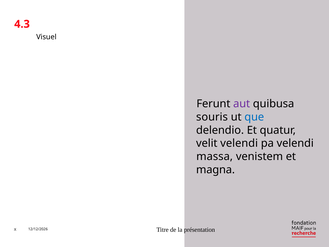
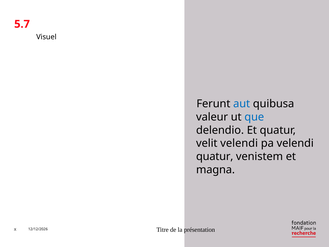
4.3: 4.3 -> 5.7
aut colour: purple -> blue
souris: souris -> valeur
massa at (215, 156): massa -> quatur
